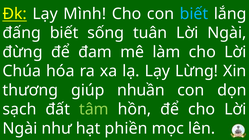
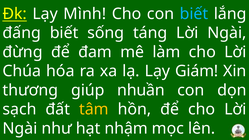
tuân: tuân -> táng
Lừng: Lừng -> Giám
tâm colour: light green -> yellow
phiền: phiền -> nhậm
